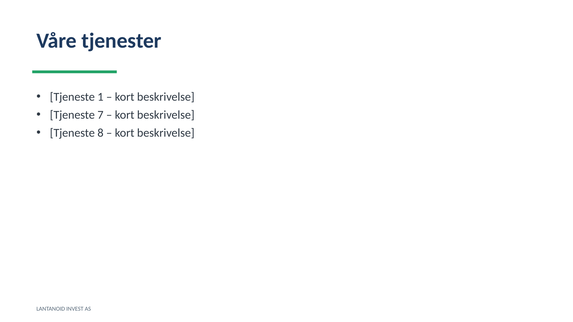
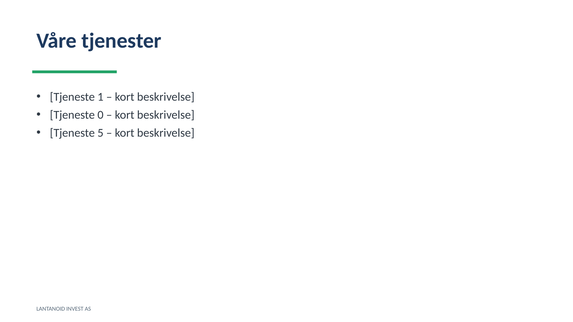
7: 7 -> 0
8: 8 -> 5
